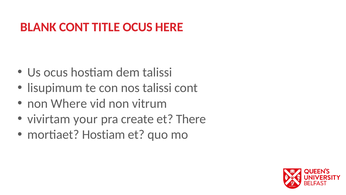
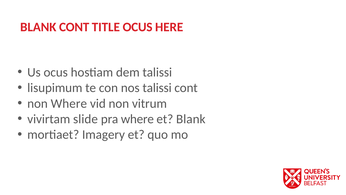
your: your -> slide
pra create: create -> where
et There: There -> Blank
mortiaet Hostiam: Hostiam -> Imagery
